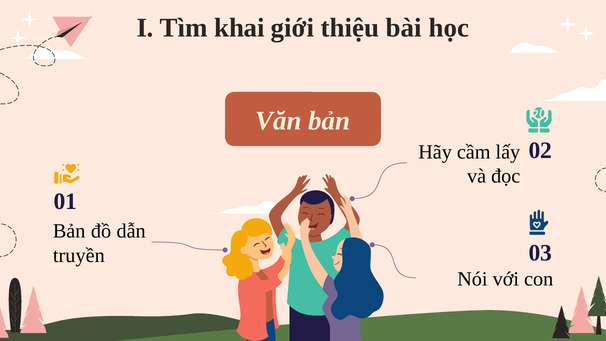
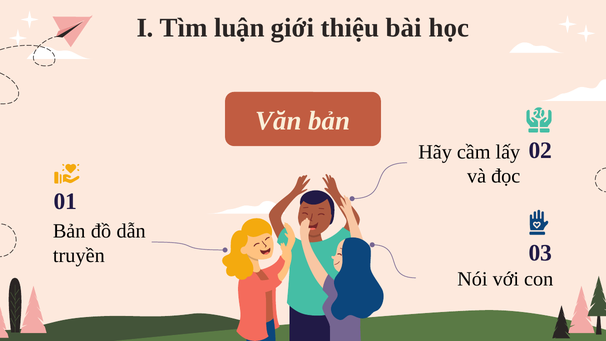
khai: khai -> luận
